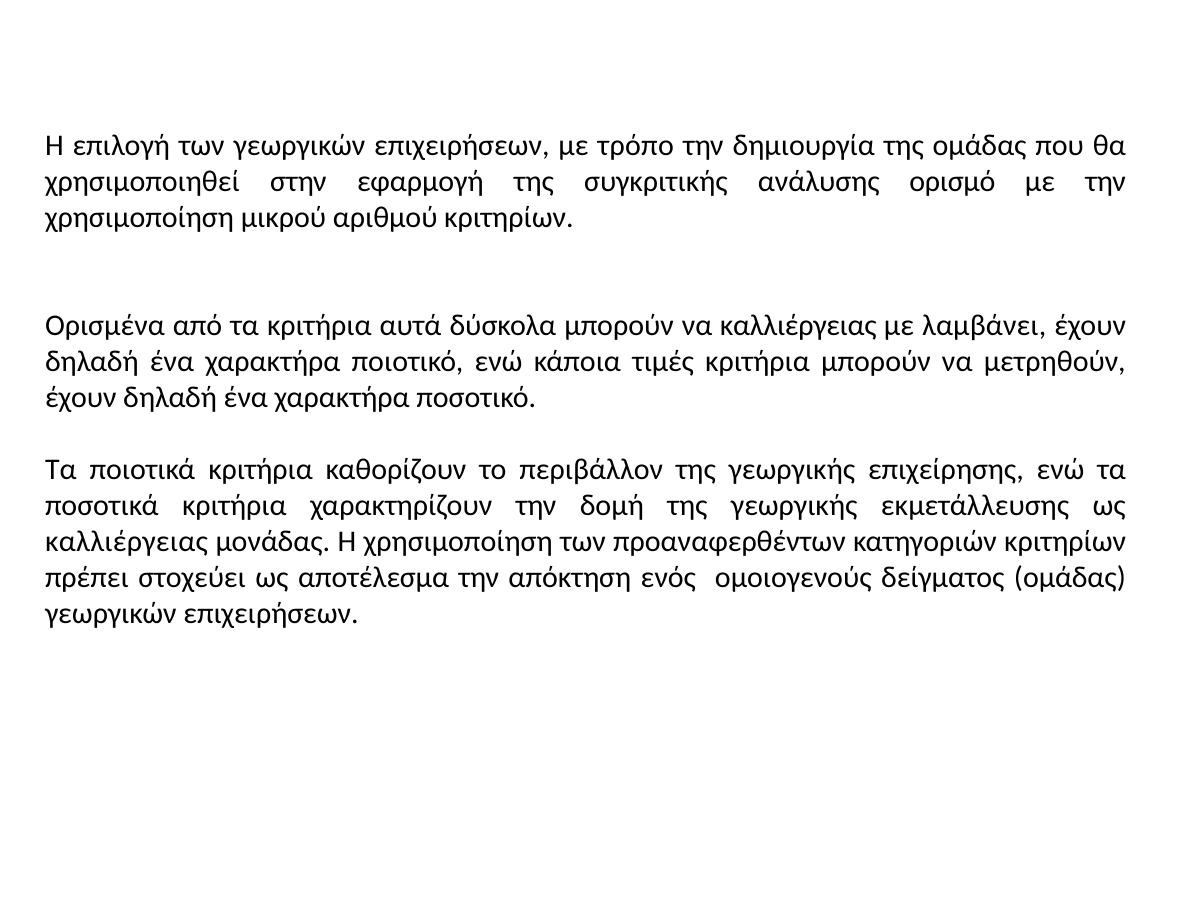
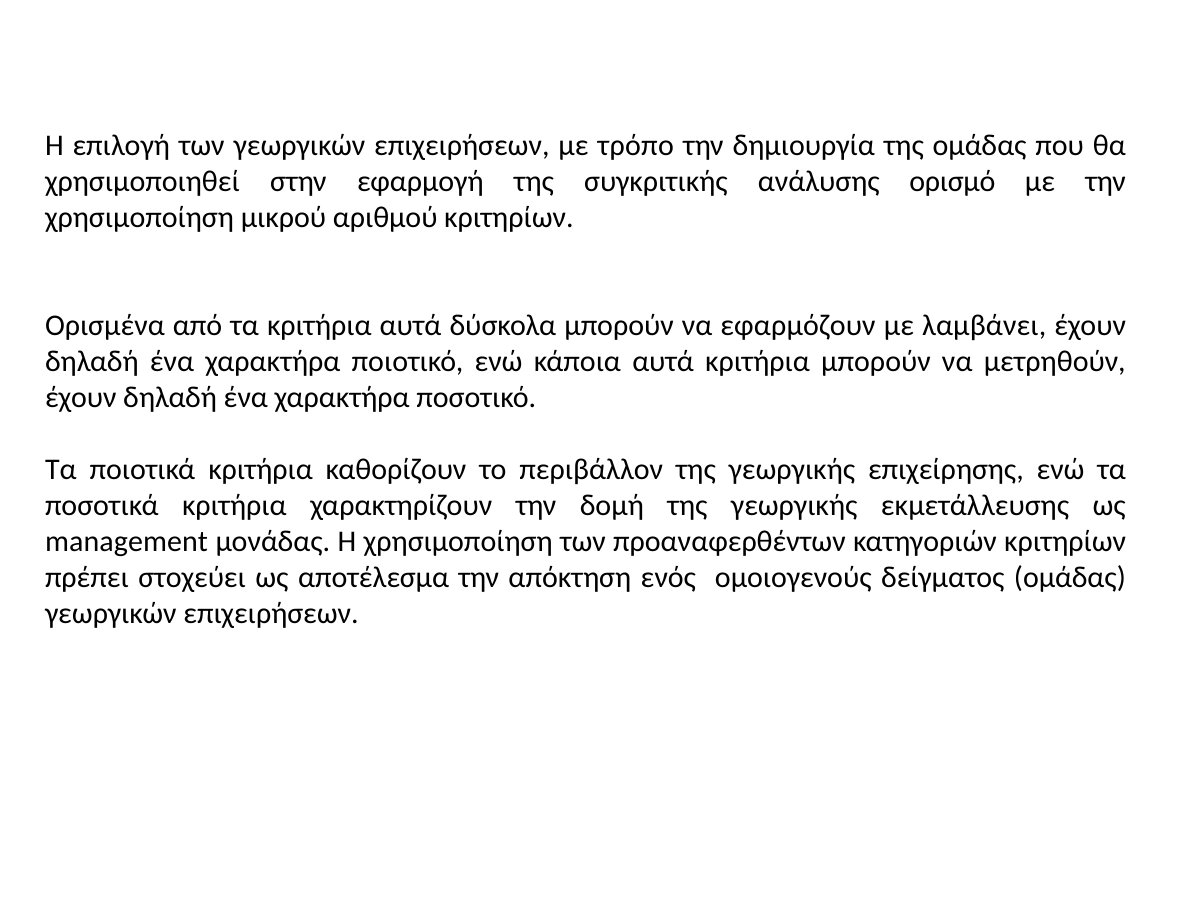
να καλλιέργειας: καλλιέργειας -> εφαρμόζουν
κάποια τιμές: τιμές -> αυτά
καλλιέργειας at (126, 541): καλλιέργειας -> management
